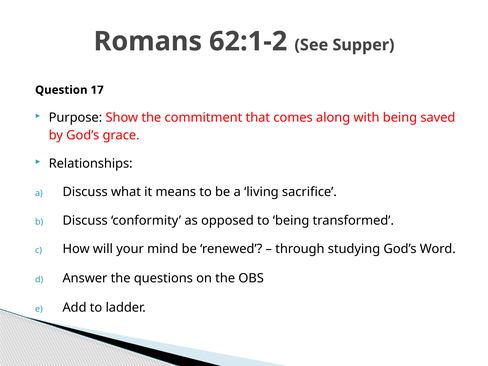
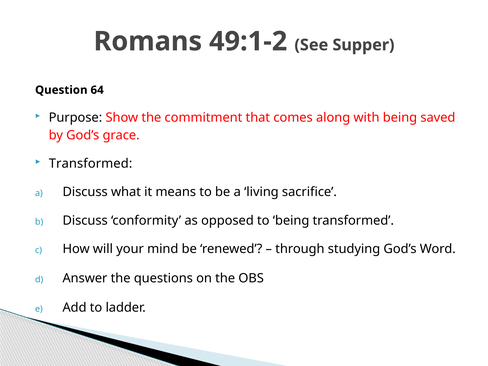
62:1-2: 62:1-2 -> 49:1-2
17: 17 -> 64
Relationships at (91, 164): Relationships -> Transformed
